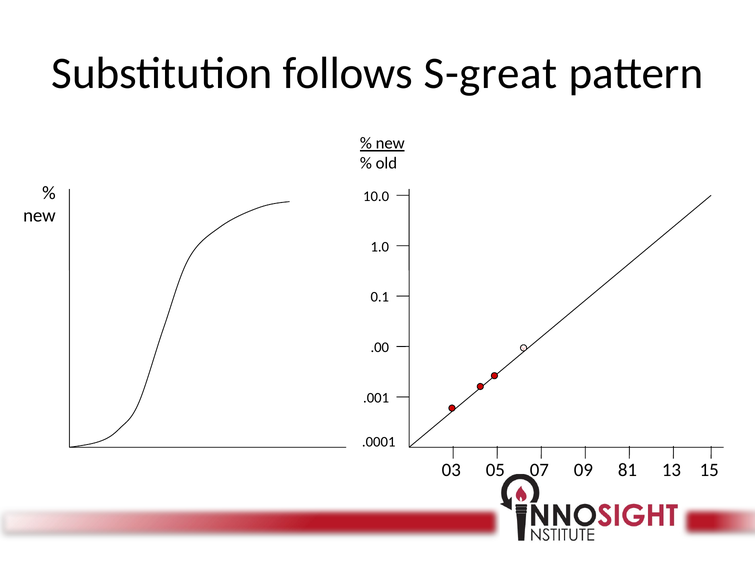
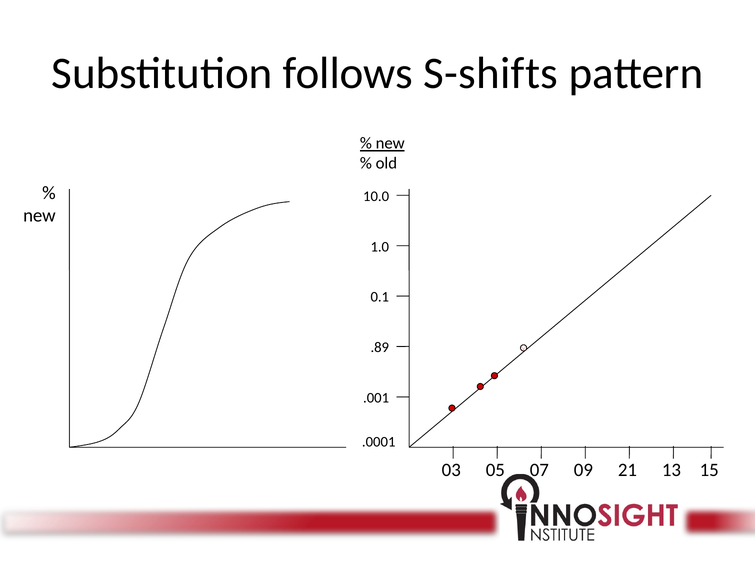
S-great: S-great -> S-shifts
.00: .00 -> .89
81: 81 -> 21
